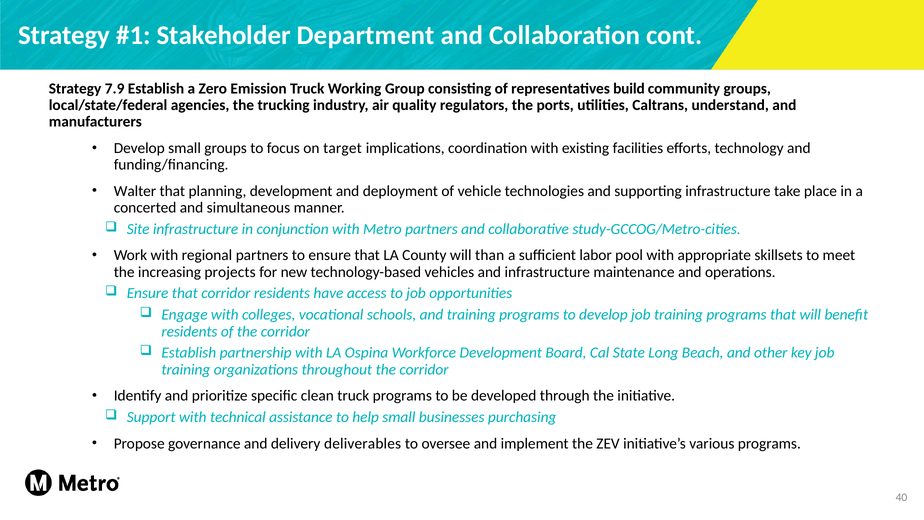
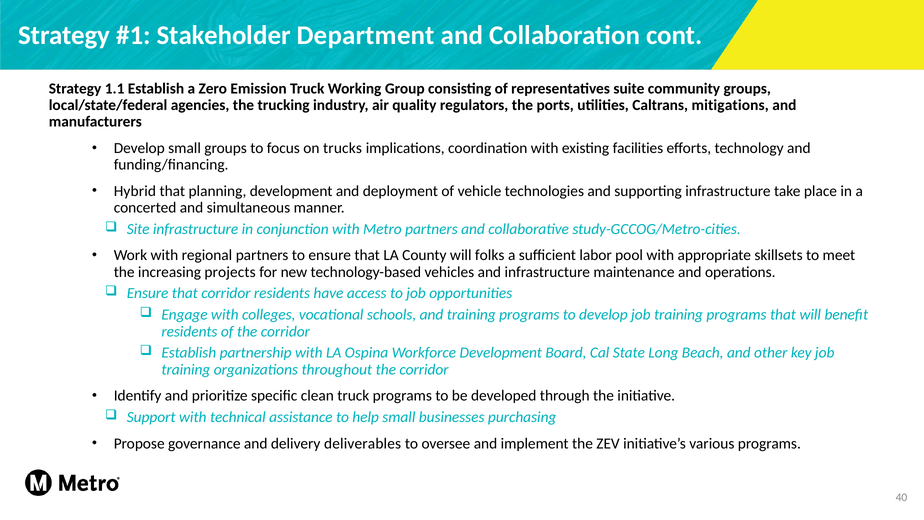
7.9: 7.9 -> 1.1
build: build -> suite
understand: understand -> mitigations
target: target -> trucks
Walter: Walter -> Hybrid
than: than -> folks
